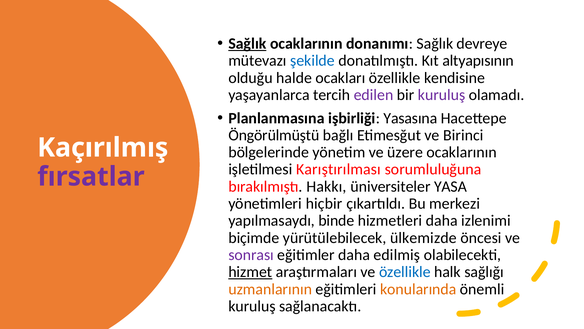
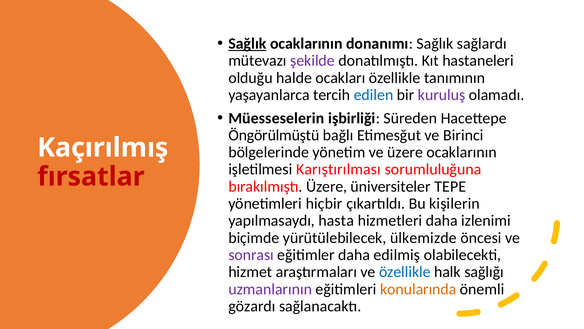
devreye: devreye -> sağlardı
şekilde colour: blue -> purple
altyapısının: altyapısının -> hastaneleri
kendisine: kendisine -> tanımının
edilen colour: purple -> blue
Planlanmasına: Planlanmasına -> Müesseselerin
Yasasına: Yasasına -> Süreden
fırsatlar colour: purple -> red
bırakılmıştı Hakkı: Hakkı -> Üzere
YASA: YASA -> TEPE
merkezi: merkezi -> kişilerin
binde: binde -> hasta
hizmet underline: present -> none
uzmanlarının colour: orange -> purple
kuruluş at (252, 306): kuruluş -> gözardı
